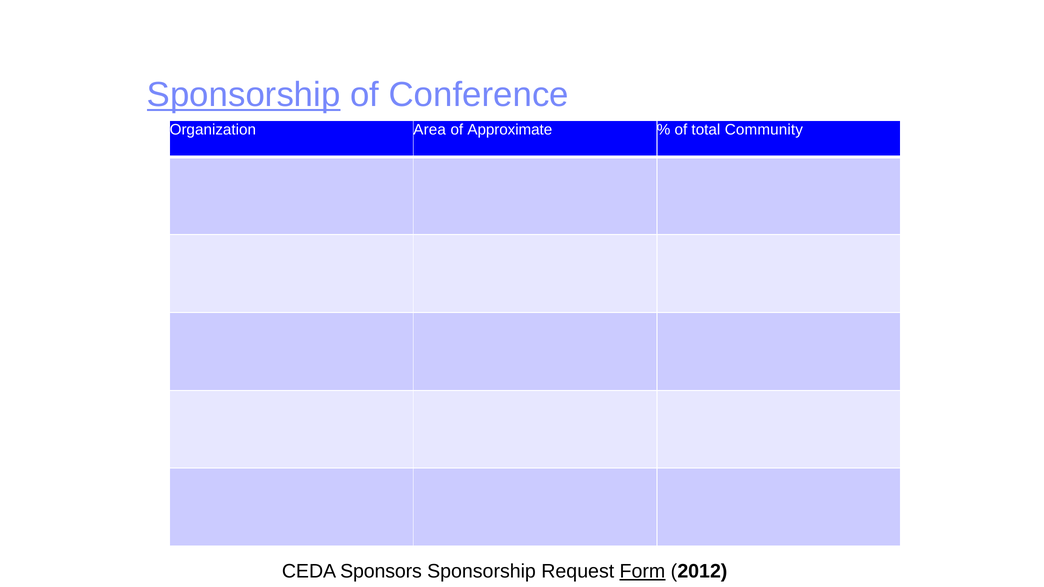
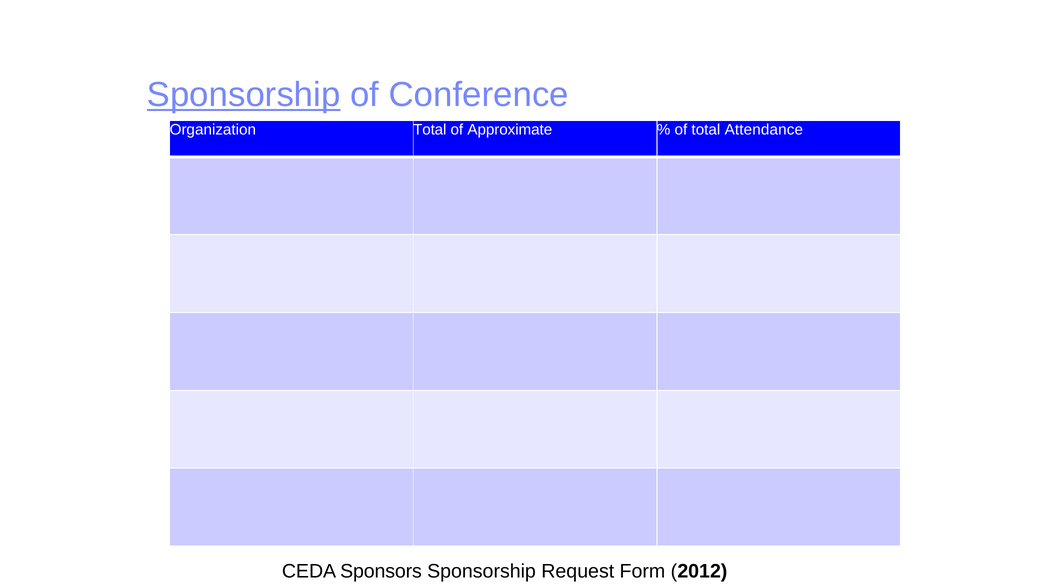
Organization Area: Area -> Total
Community: Community -> Attendance
Form underline: present -> none
